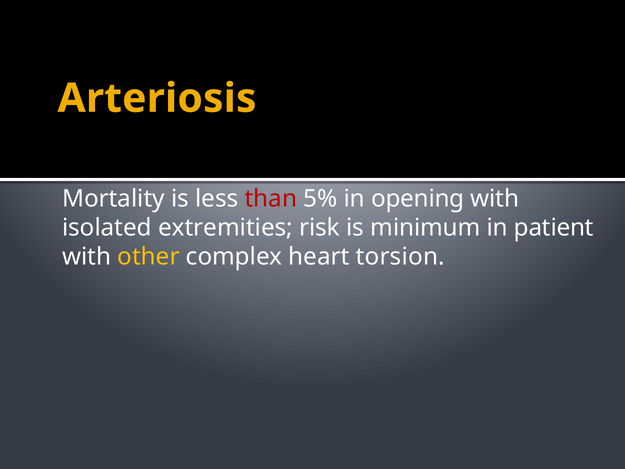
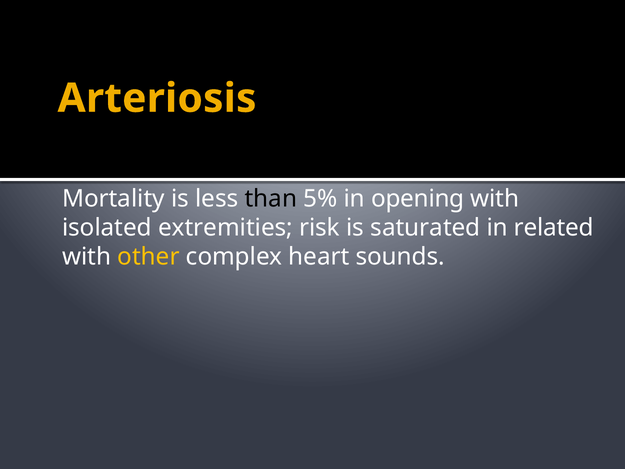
than colour: red -> black
minimum: minimum -> saturated
patient: patient -> related
torsion: torsion -> sounds
